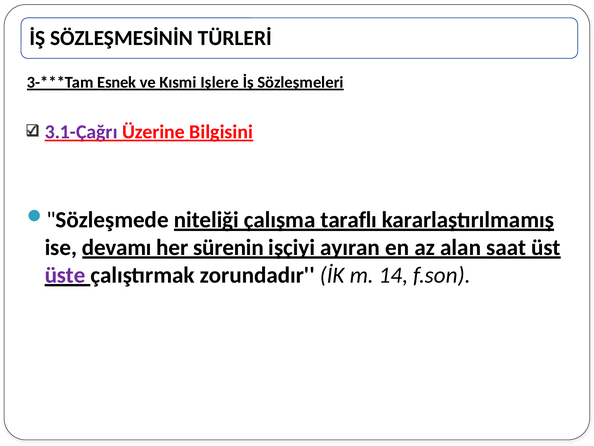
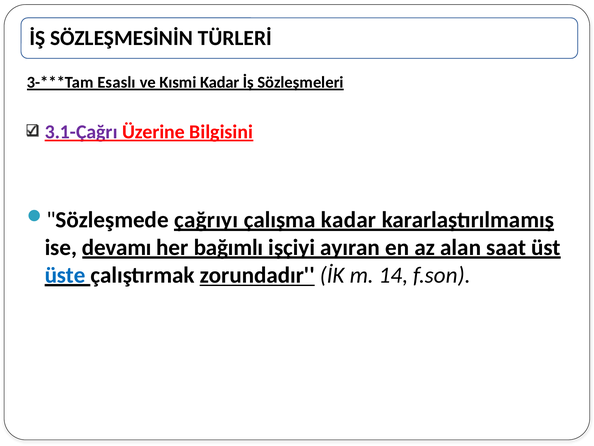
Esnek: Esnek -> Esaslı
Kısmi Işlere: Işlere -> Kadar
niteliği: niteliği -> çağrıyı
çalışma taraflı: taraflı -> kadar
sürenin: sürenin -> bağımlı
üste colour: purple -> blue
zorundadır underline: none -> present
